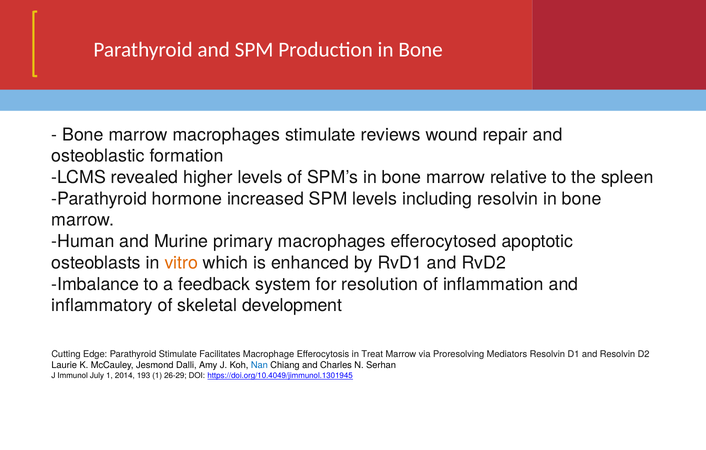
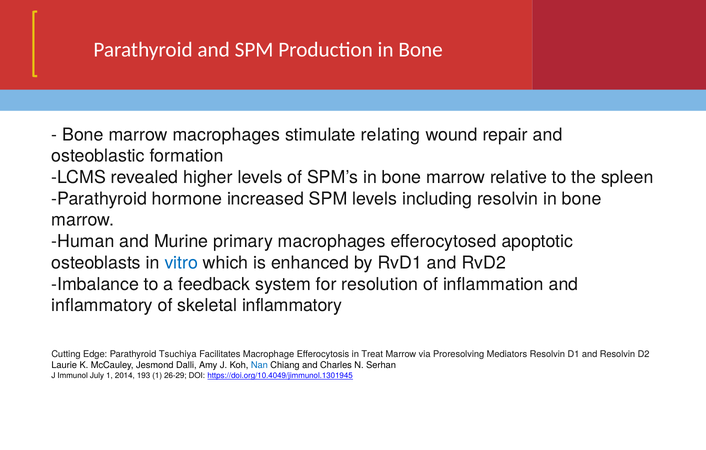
reviews: reviews -> relating
vitro colour: orange -> blue
skeletal development: development -> inflammatory
Parathyroid Stimulate: Stimulate -> Tsuchiya
